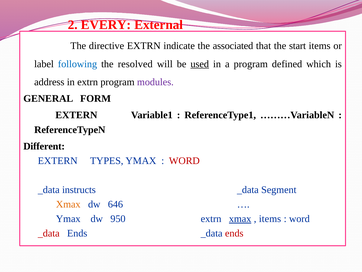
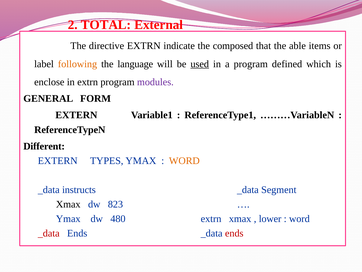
EVERY: EVERY -> TOTAL
associated: associated -> composed
start: start -> able
following colour: blue -> orange
resolved: resolved -> language
address: address -> enclose
WORD at (184, 160) colour: red -> orange
Xmax at (68, 204) colour: orange -> black
646: 646 -> 823
950: 950 -> 480
xmax at (240, 218) underline: present -> none
items at (270, 218): items -> lower
